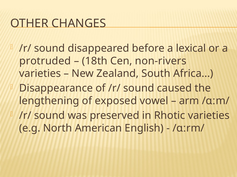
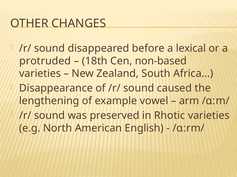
non-rivers: non-rivers -> non-based
exposed: exposed -> example
